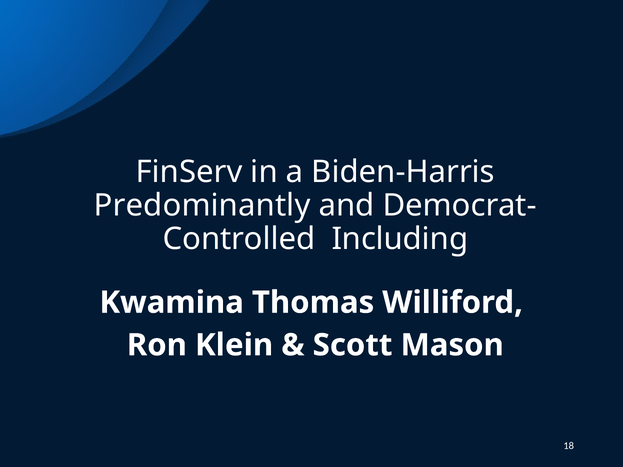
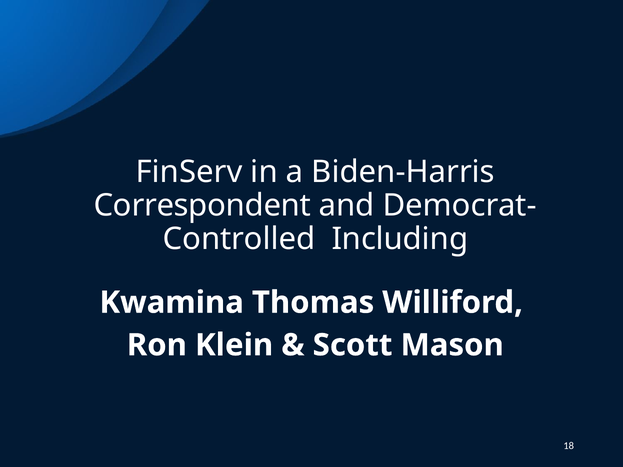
Predominantly: Predominantly -> Correspondent
